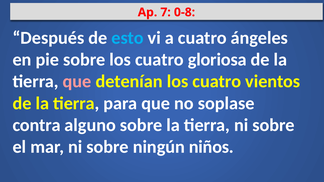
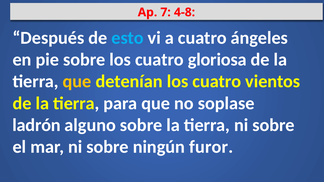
0-8: 0-8 -> 4-8
que at (77, 82) colour: pink -> yellow
contra: contra -> ladrón
niños: niños -> furor
